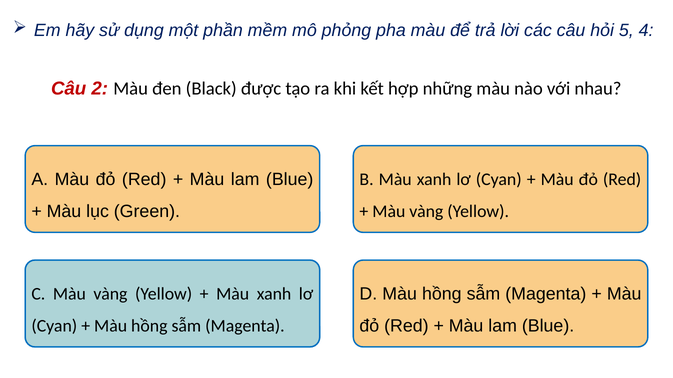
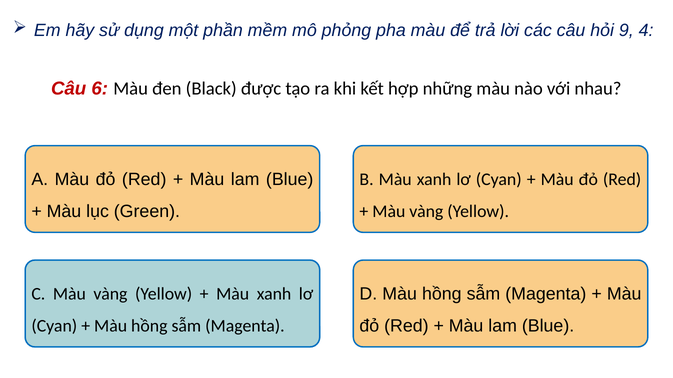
5: 5 -> 9
2: 2 -> 6
